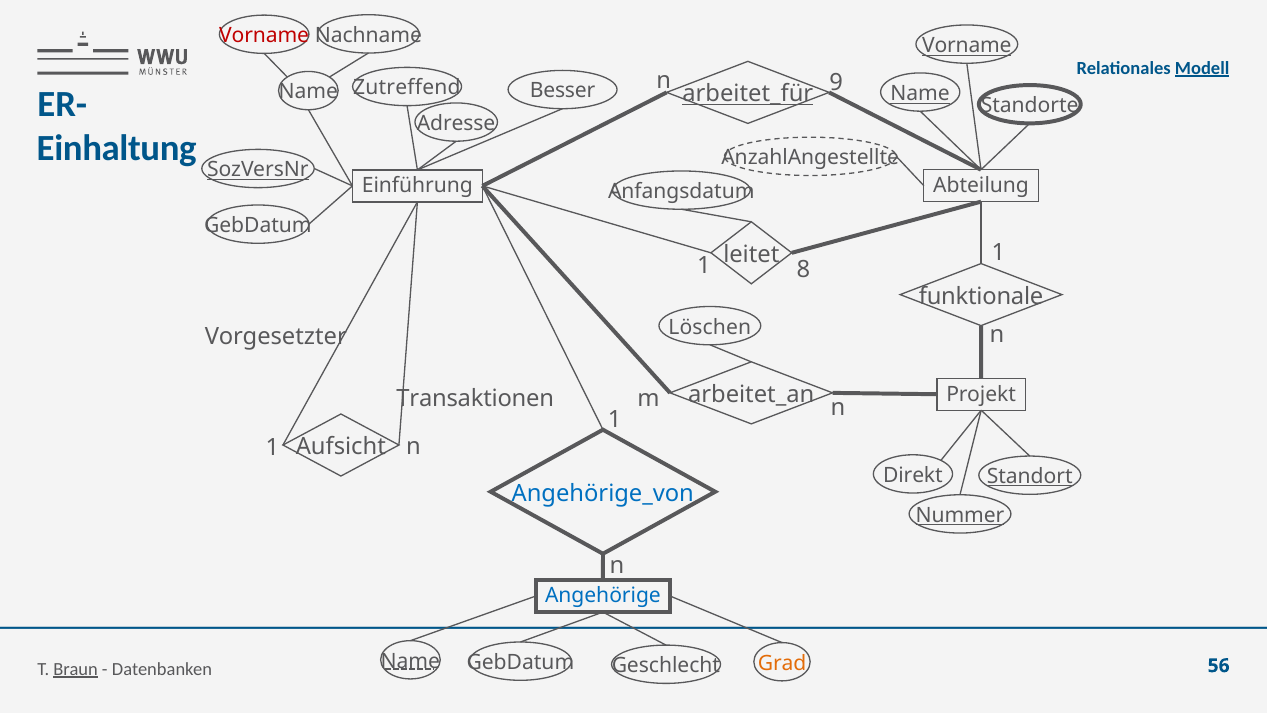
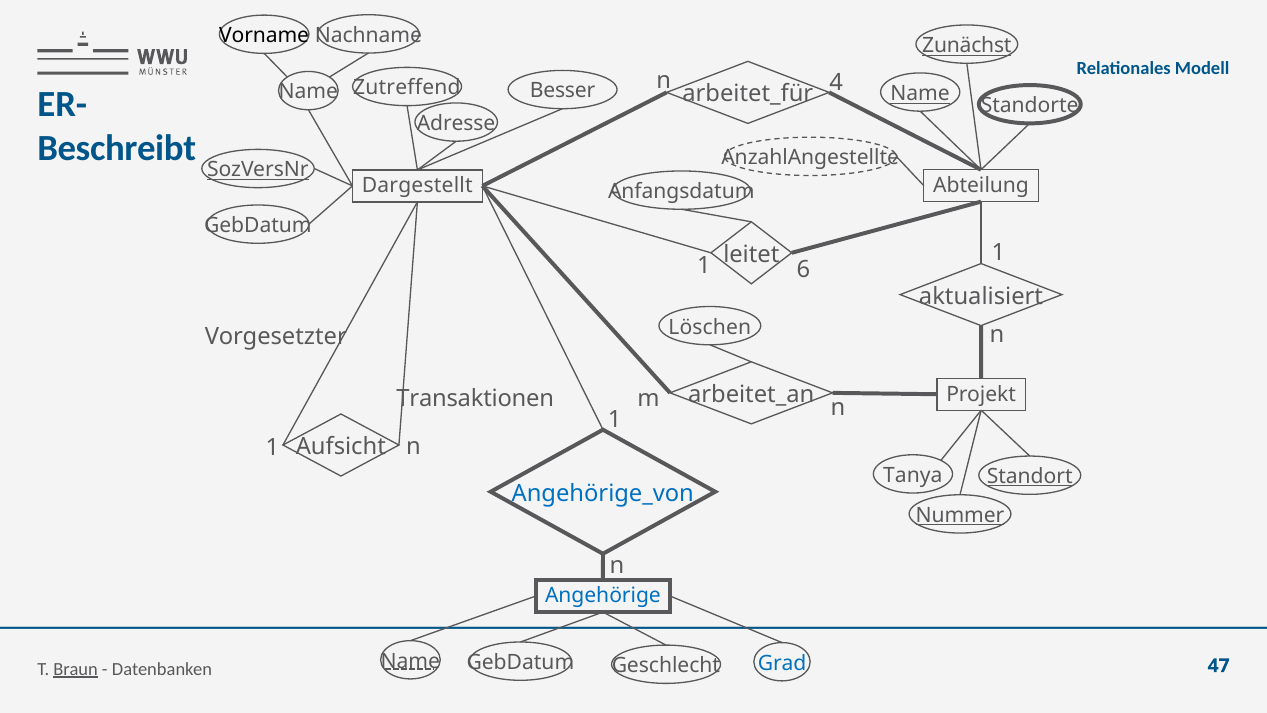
Vorname at (264, 36) colour: red -> black
Vorname at (967, 46): Vorname -> Zunächst
Modell underline: present -> none
9: 9 -> 4
arbeitet_für underline: present -> none
Einhaltung: Einhaltung -> Beschreibt
Einführung: Einführung -> Dargestellt
8: 8 -> 6
funktionale: funktionale -> aktualisiert
Direkt: Direkt -> Tanya
Grad colour: orange -> blue
56: 56 -> 47
